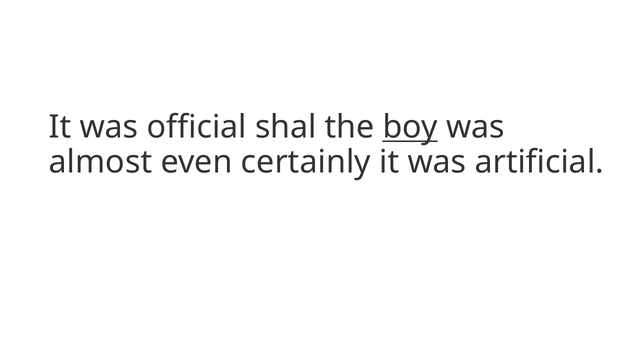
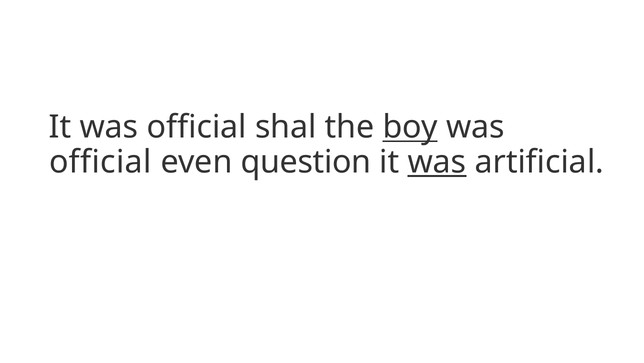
almost at (100, 162): almost -> official
certainly: certainly -> question
was at (437, 162) underline: none -> present
